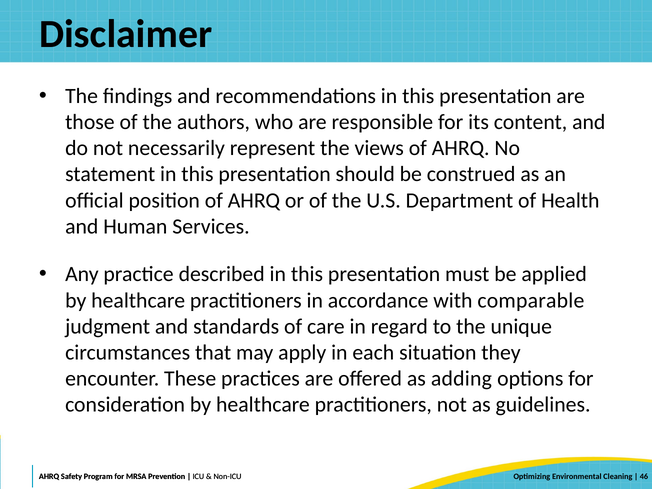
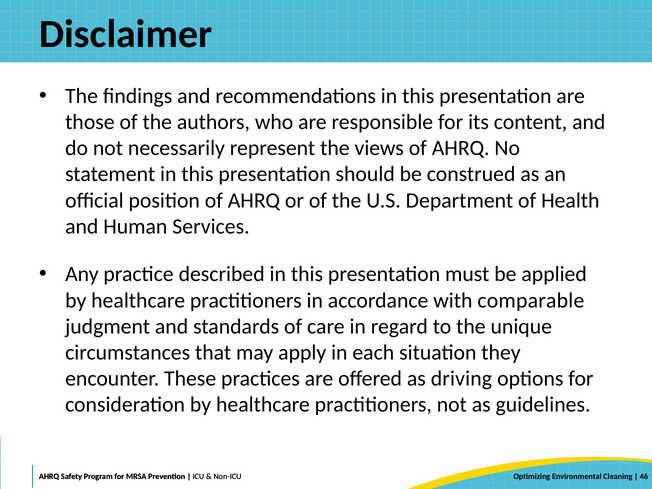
adding: adding -> driving
